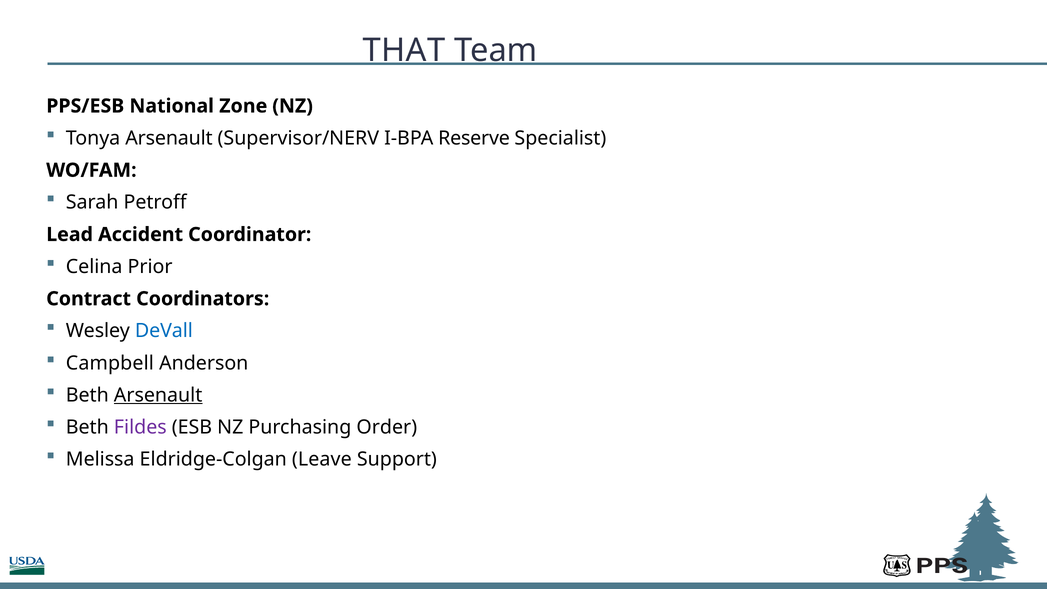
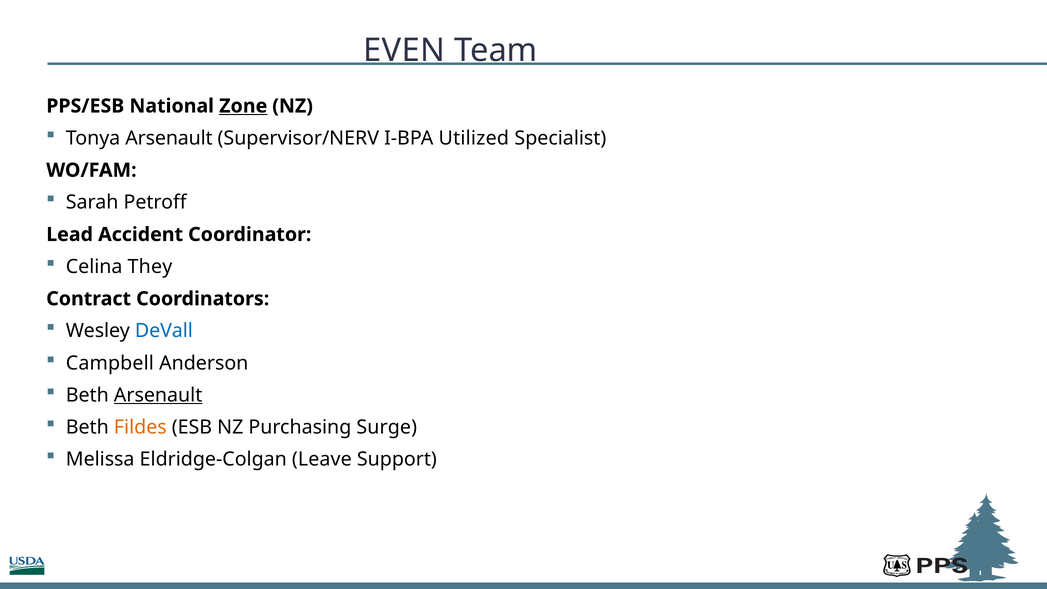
THAT: THAT -> EVEN
Zone underline: none -> present
Reserve: Reserve -> Utilized
Prior: Prior -> They
Fildes colour: purple -> orange
Order: Order -> Surge
